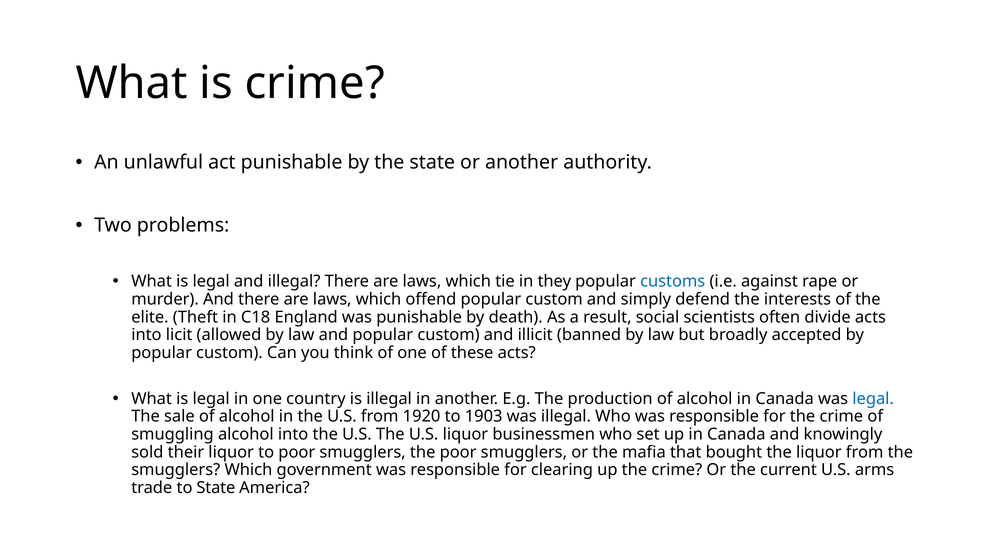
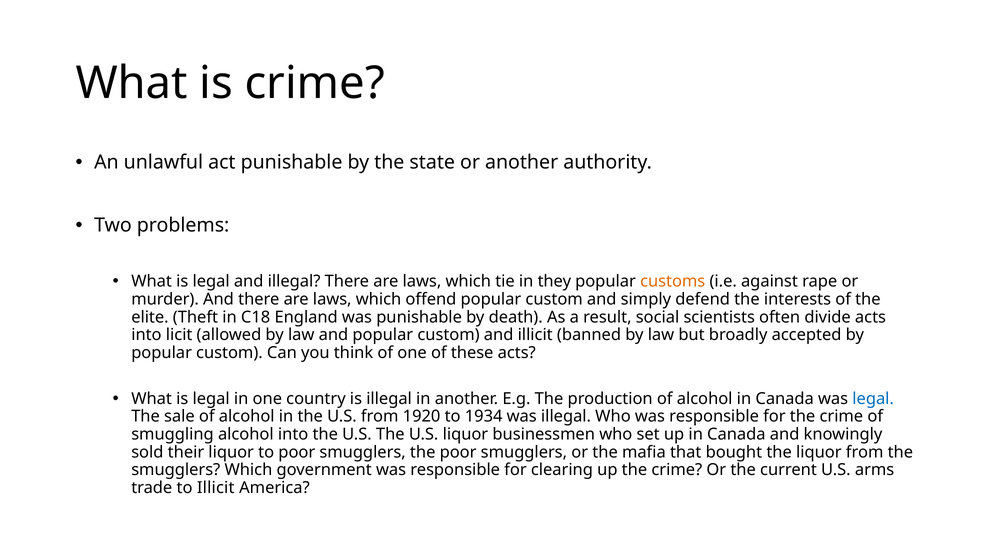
customs colour: blue -> orange
1903: 1903 -> 1934
to State: State -> Illicit
